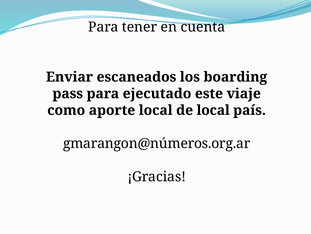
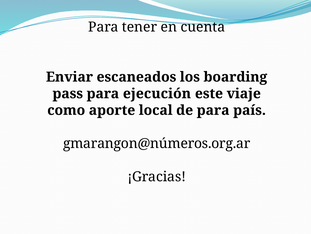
ejecutado: ejecutado -> ejecución
de local: local -> para
